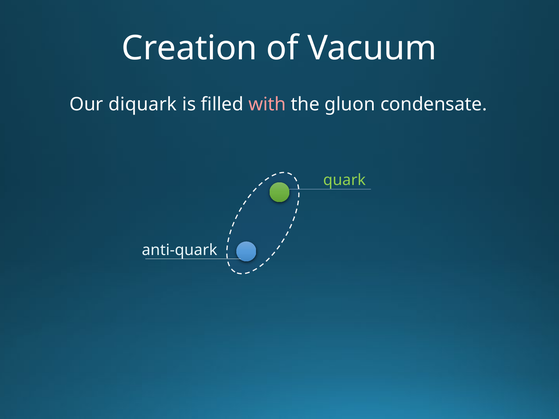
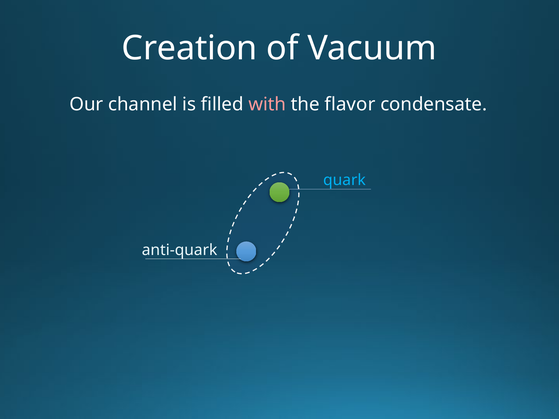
diquark: diquark -> channel
gluon: gluon -> flavor
quark colour: light green -> light blue
